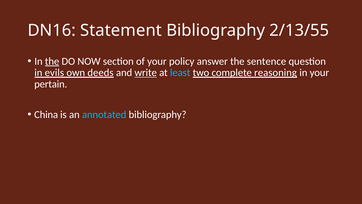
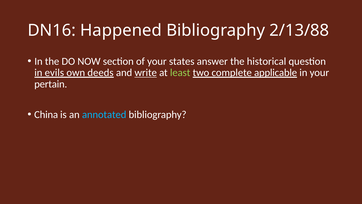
Statement: Statement -> Happened
2/13/55: 2/13/55 -> 2/13/88
the at (52, 61) underline: present -> none
policy: policy -> states
sentence: sentence -> historical
least colour: light blue -> light green
reasoning: reasoning -> applicable
